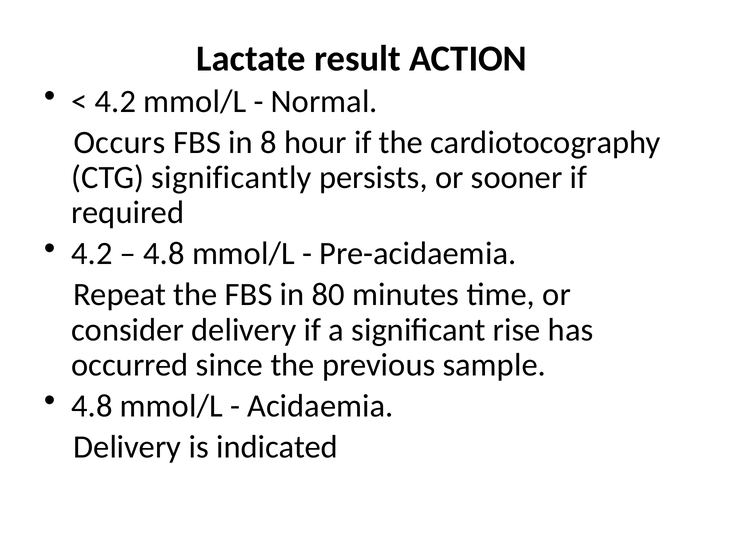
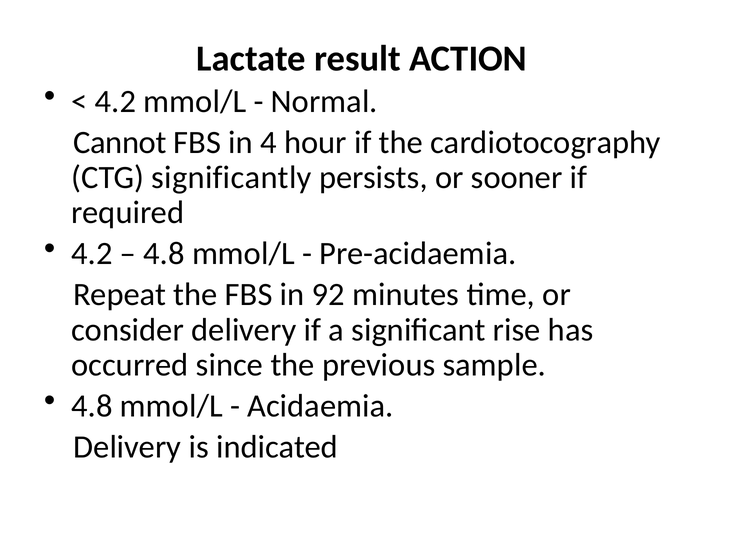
Occurs: Occurs -> Cannot
8: 8 -> 4
80: 80 -> 92
